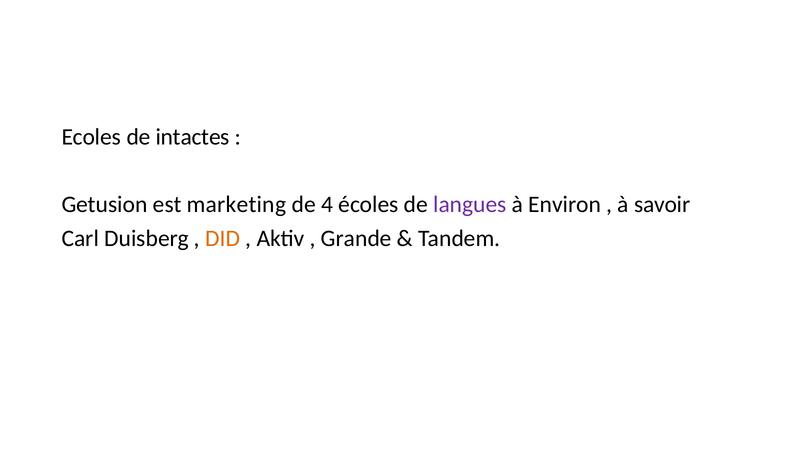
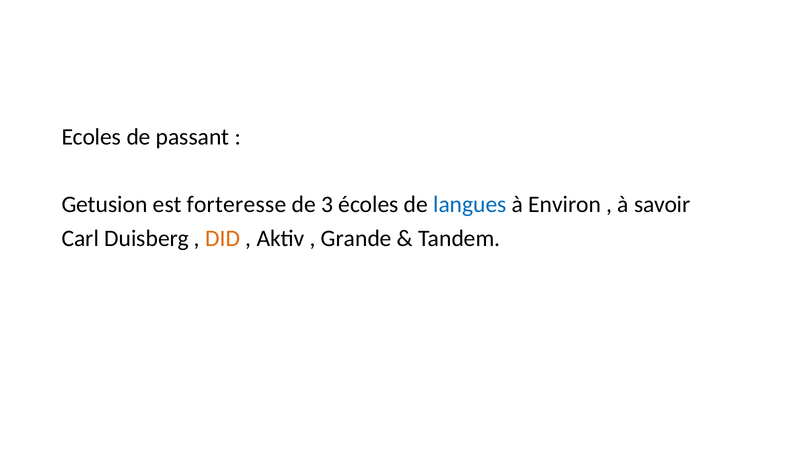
intactes: intactes -> passant
marketing: marketing -> forteresse
4: 4 -> 3
langues colour: purple -> blue
